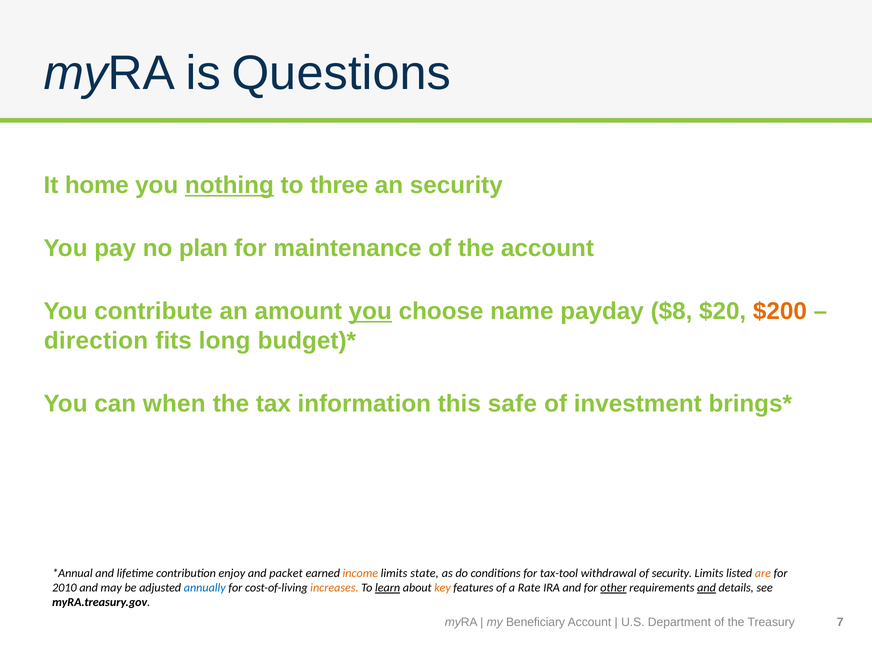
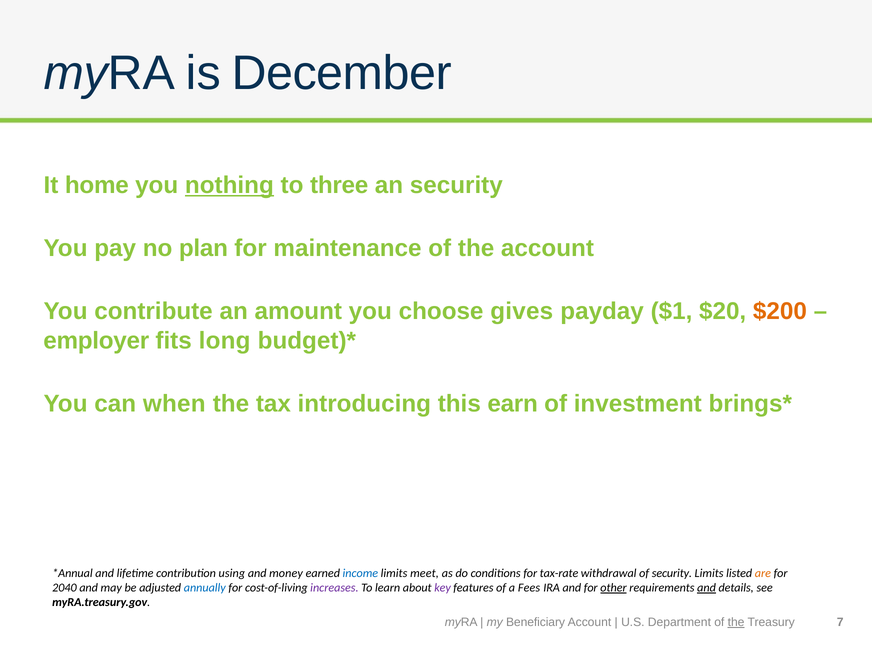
Questions: Questions -> December
you at (370, 311) underline: present -> none
name: name -> gives
$8: $8 -> $1
direction: direction -> employer
information: information -> introducing
safe: safe -> earn
enjoy: enjoy -> using
packet: packet -> money
income colour: orange -> blue
state: state -> meet
tax-tool: tax-tool -> tax-rate
2010: 2010 -> 2040
increases colour: orange -> purple
learn underline: present -> none
key colour: orange -> purple
Rate: Rate -> Fees
the at (736, 622) underline: none -> present
